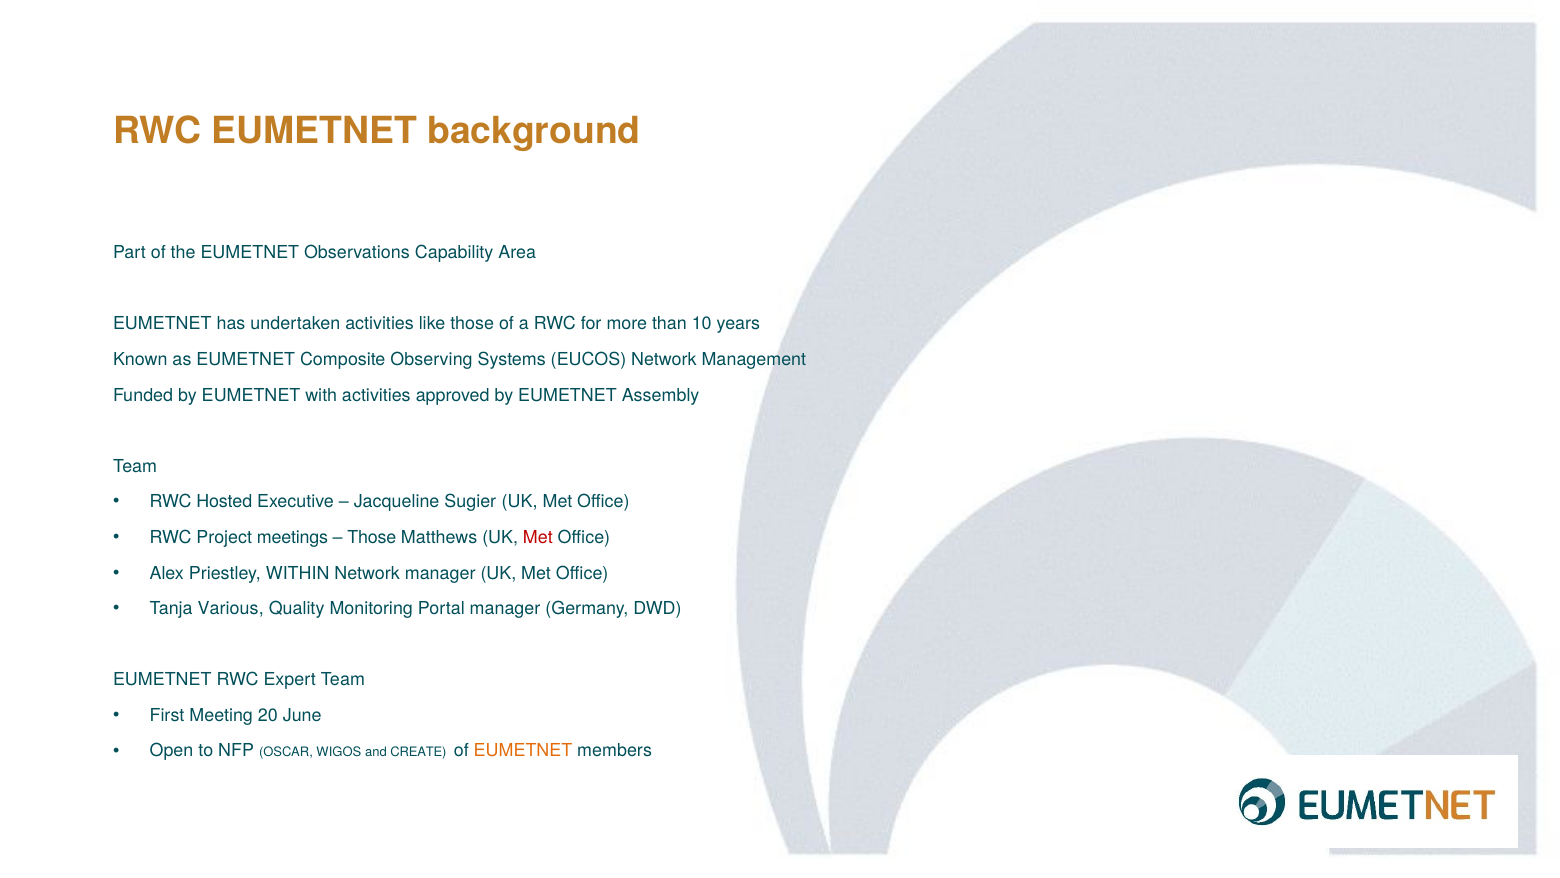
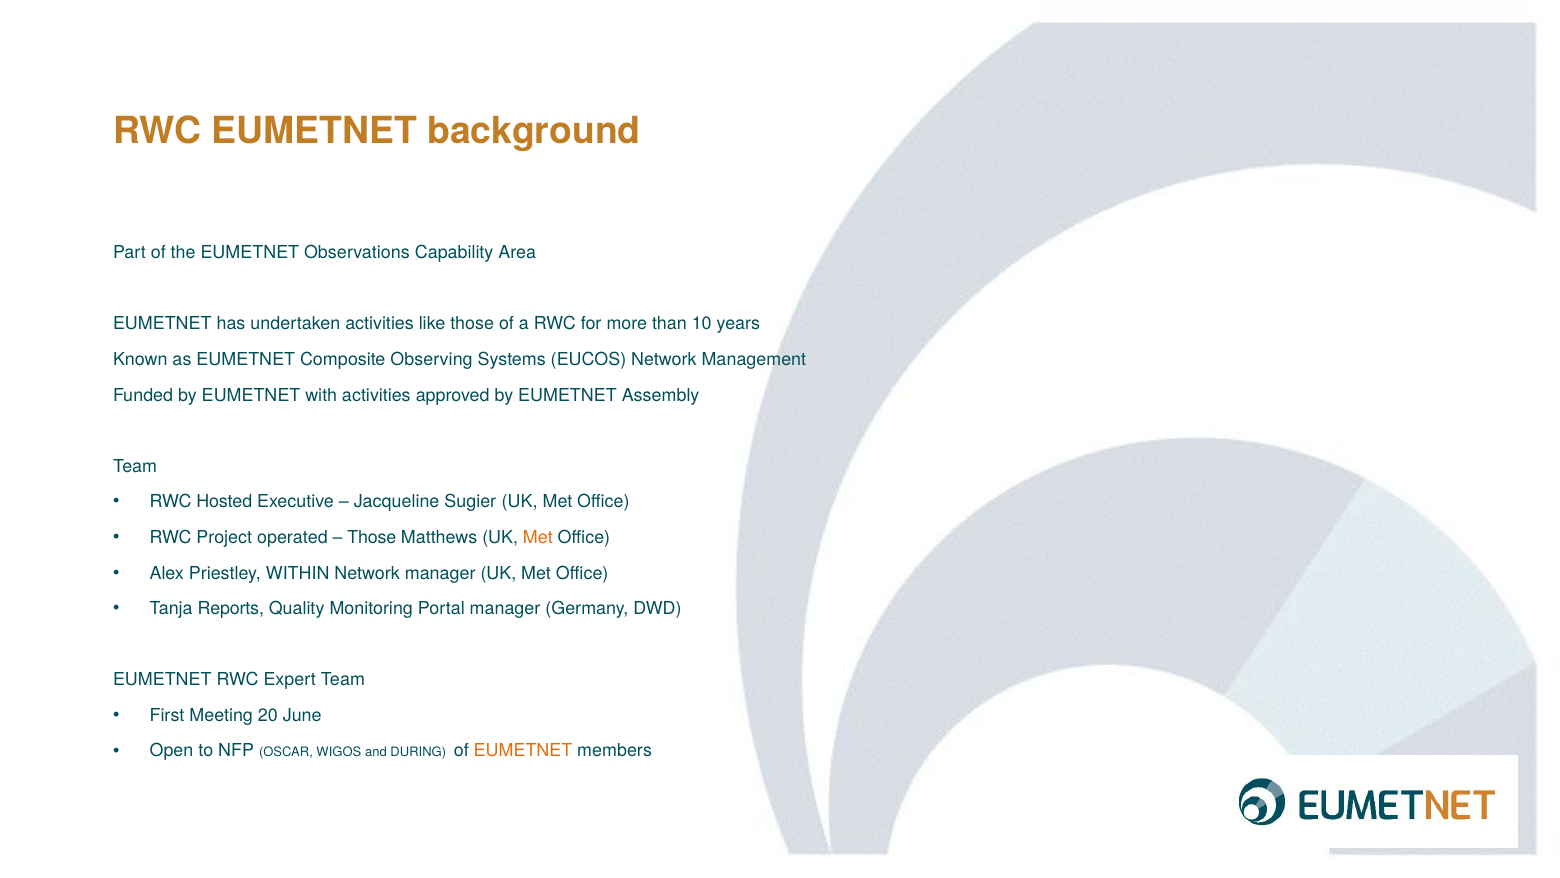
meetings: meetings -> operated
Met at (538, 537) colour: red -> orange
Various: Various -> Reports
CREATE: CREATE -> DURING
